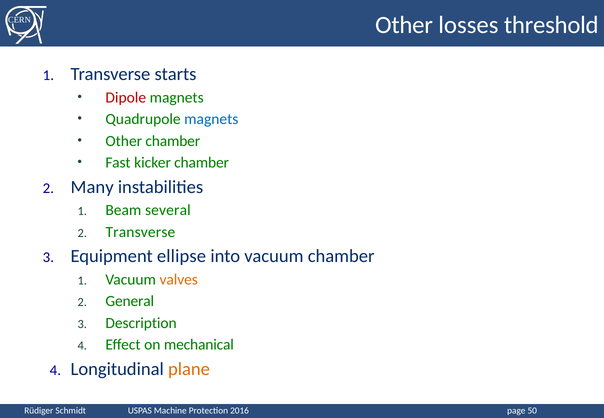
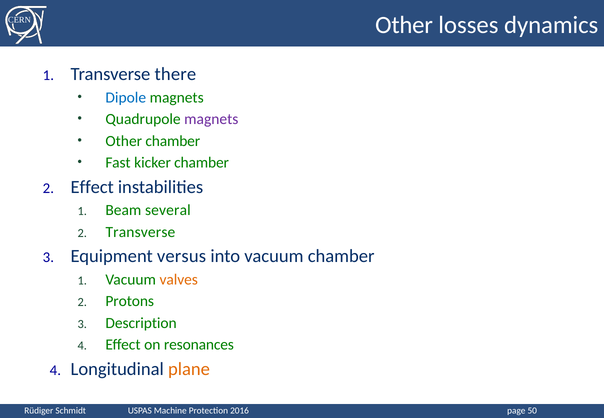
threshold: threshold -> dynamics
starts: starts -> there
Dipole colour: red -> blue
magnets at (211, 119) colour: blue -> purple
Many at (92, 187): Many -> Effect
ellipse: ellipse -> versus
General: General -> Protons
mechanical: mechanical -> resonances
